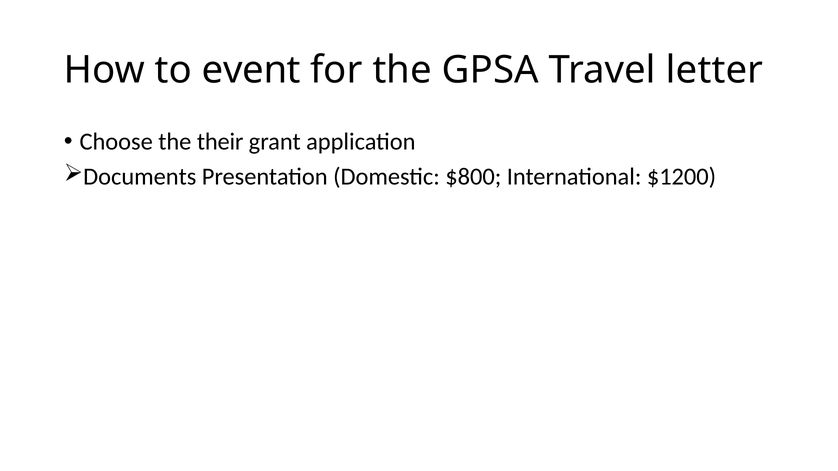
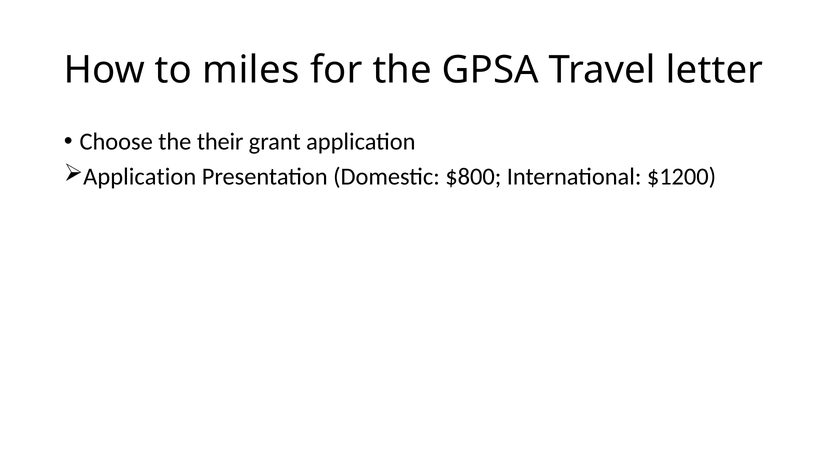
event: event -> miles
Documents at (140, 177): Documents -> Application
